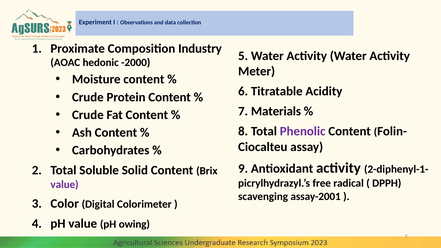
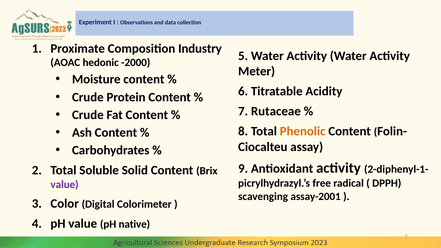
Materials: Materials -> Rutaceae
Phenolic colour: purple -> orange
owing: owing -> native
